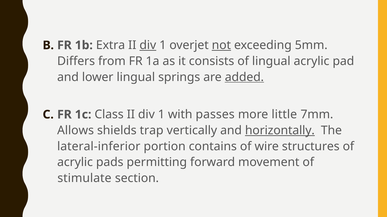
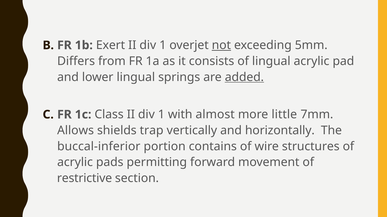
Extra: Extra -> Exert
div at (148, 45) underline: present -> none
passes: passes -> almost
horizontally underline: present -> none
lateral-inferior: lateral-inferior -> buccal-inferior
stimulate: stimulate -> restrictive
